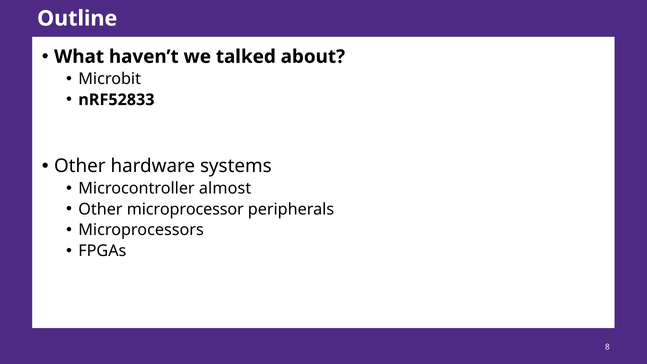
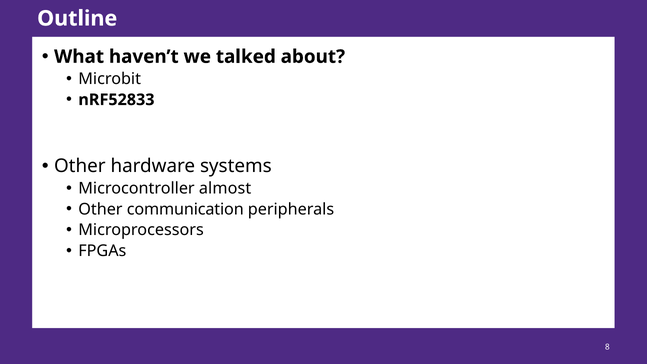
microprocessor: microprocessor -> communication
